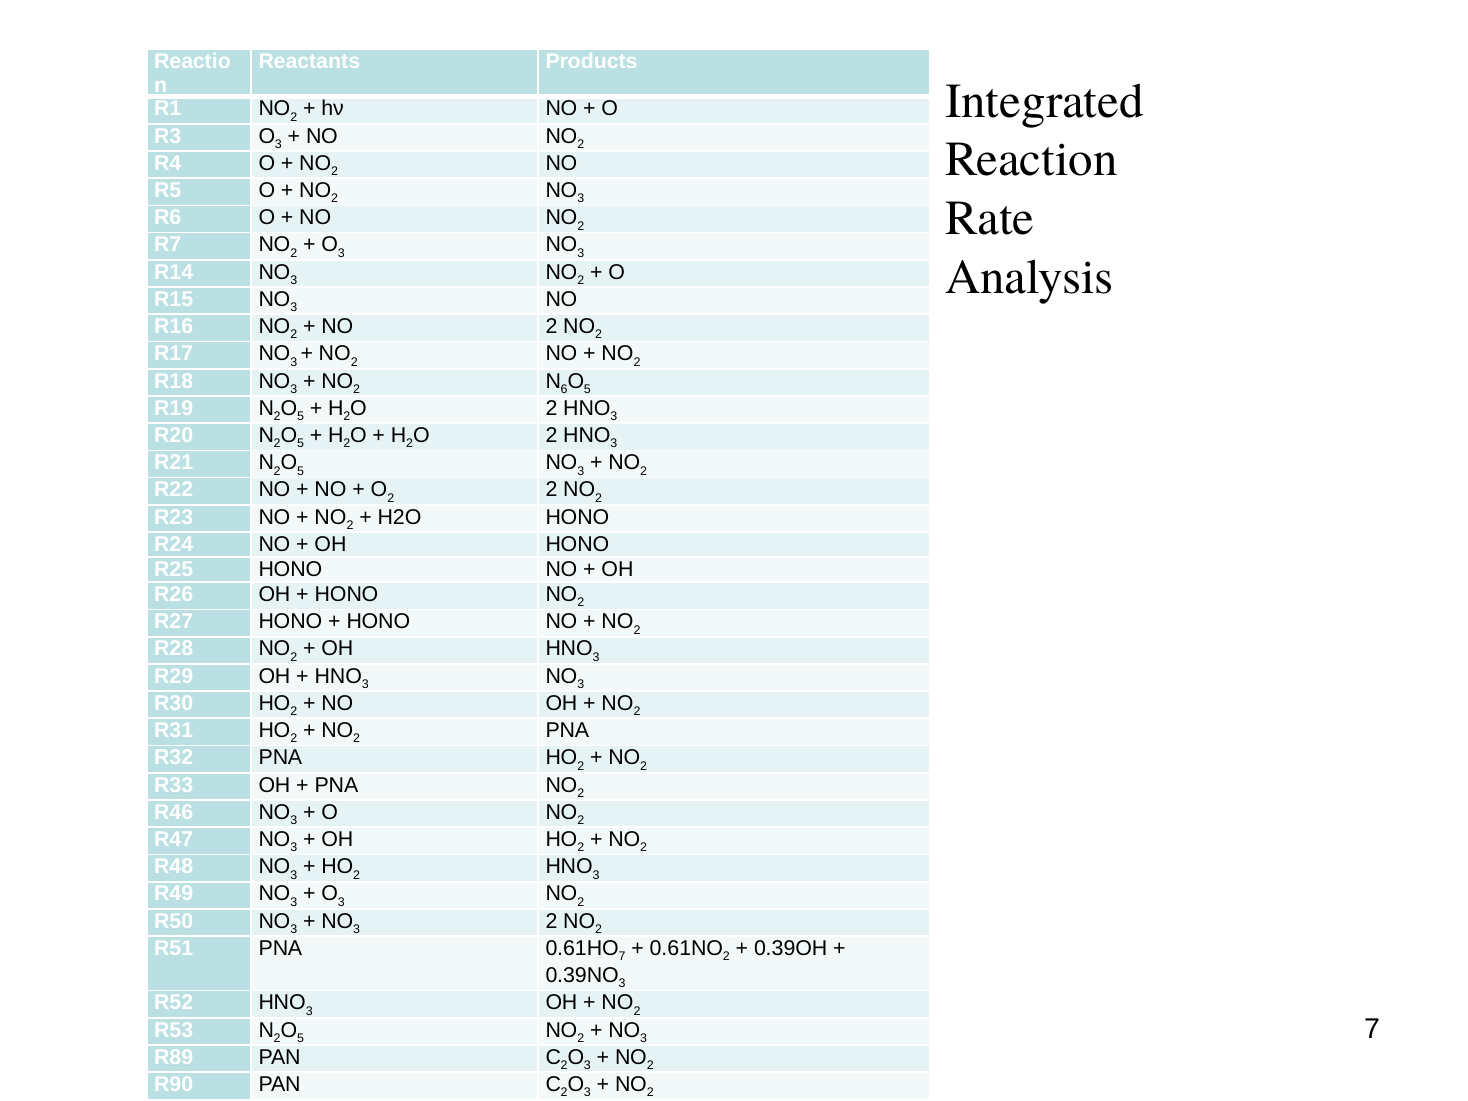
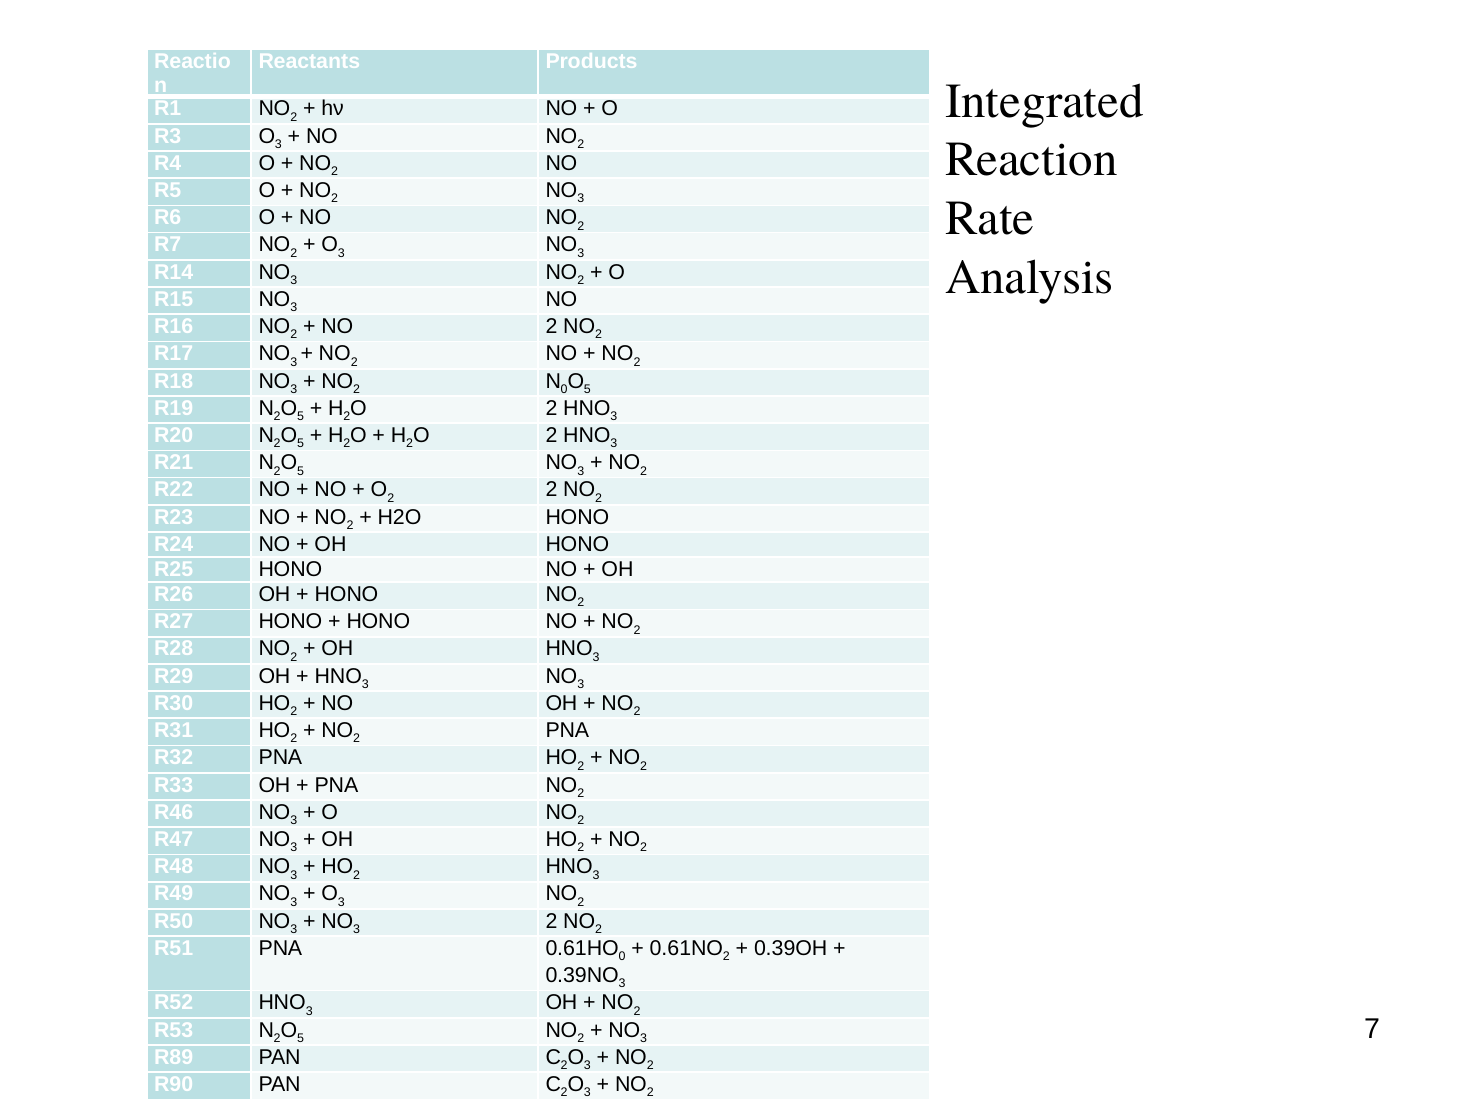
6 at (564, 389): 6 -> 0
7 at (622, 957): 7 -> 0
